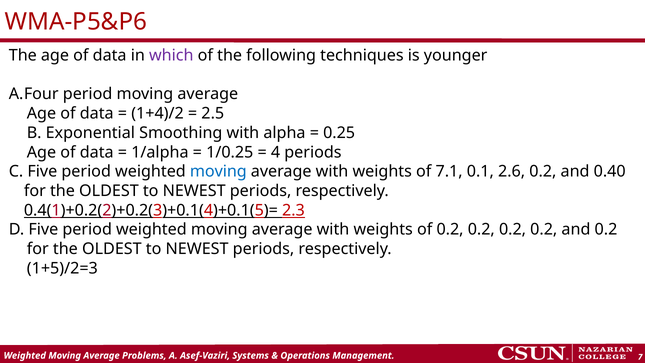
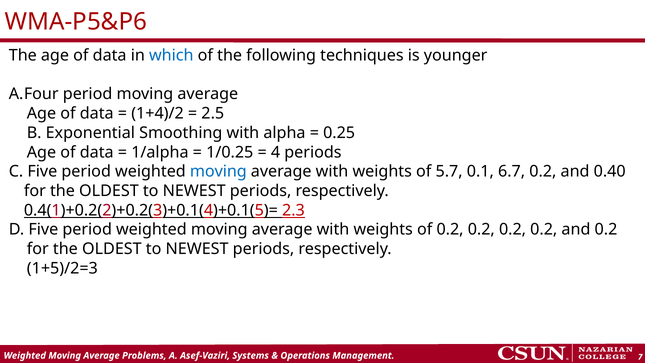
which colour: purple -> blue
7.1: 7.1 -> 5.7
2.6: 2.6 -> 6.7
